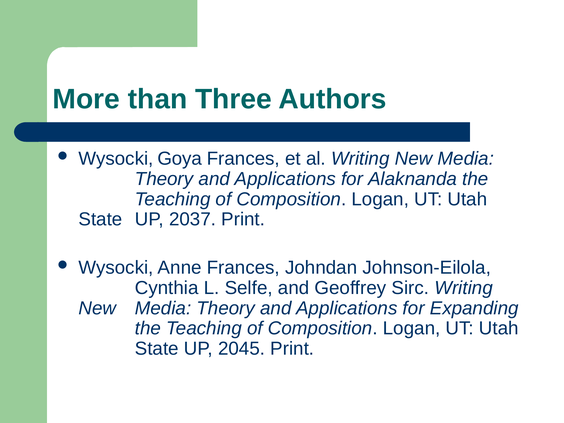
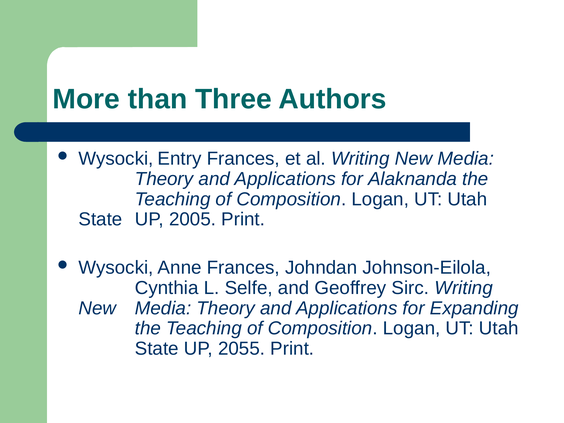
Goya: Goya -> Entry
2037: 2037 -> 2005
2045: 2045 -> 2055
